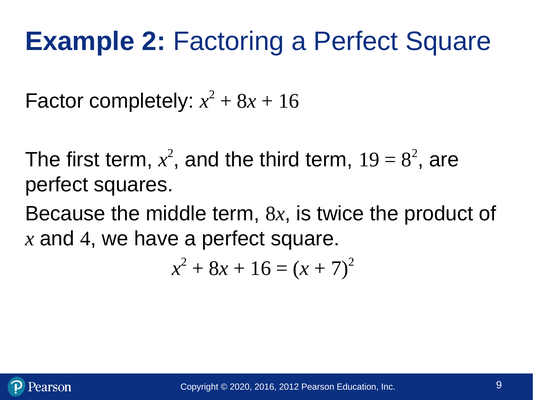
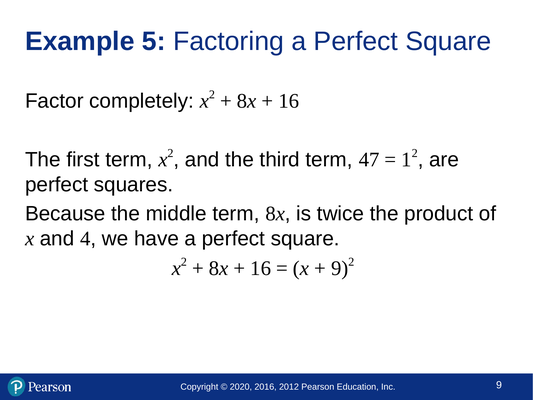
Example 2: 2 -> 5
19: 19 -> 47
8: 8 -> 1
7 at (340, 268): 7 -> 9
